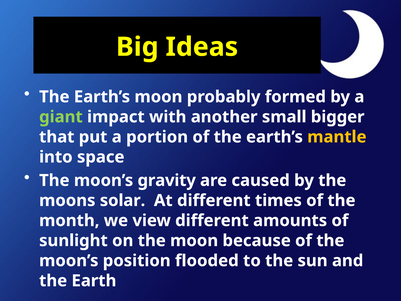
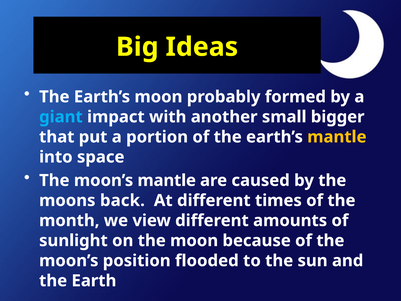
giant colour: light green -> light blue
moon’s gravity: gravity -> mantle
solar: solar -> back
